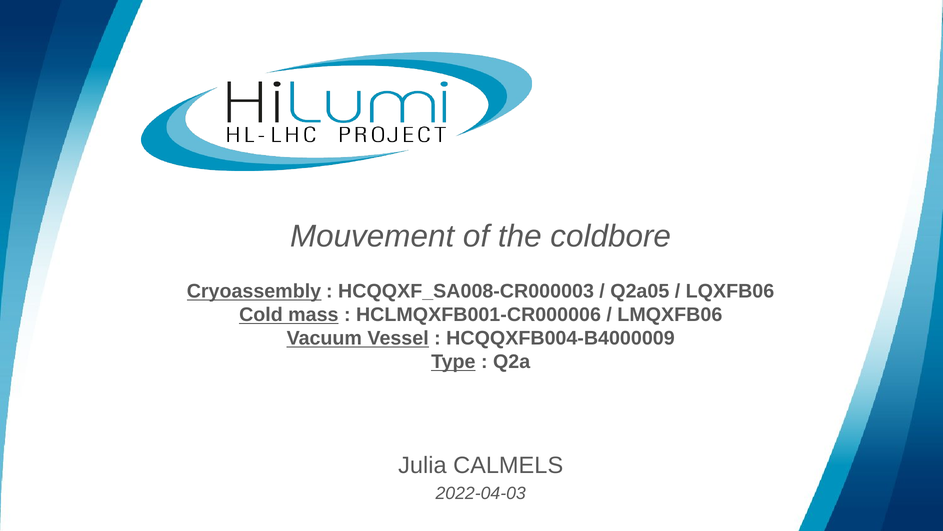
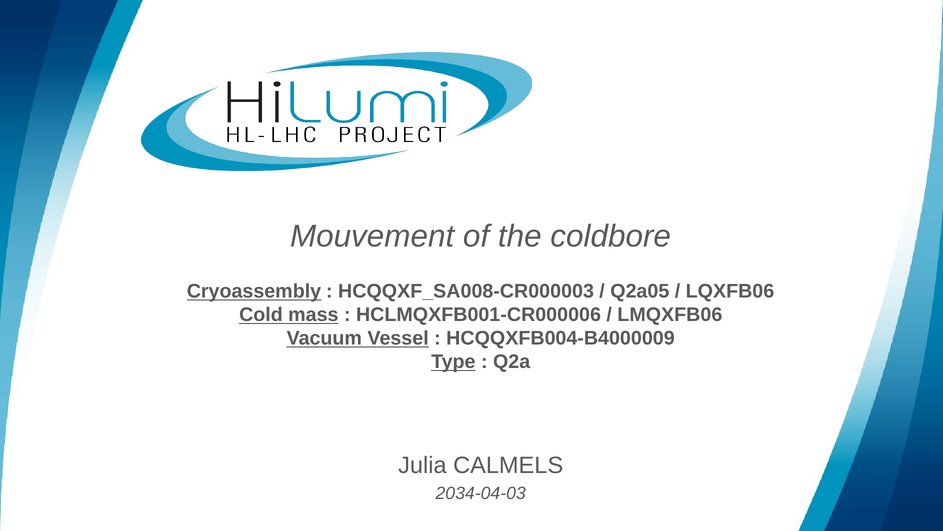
2022-04-03: 2022-04-03 -> 2034-04-03
